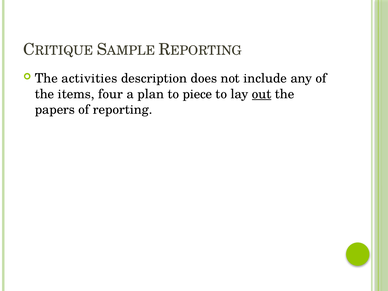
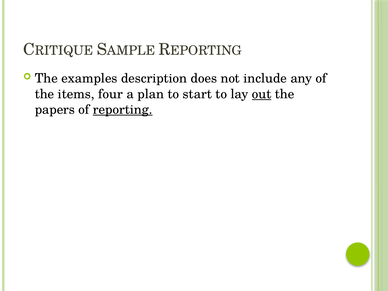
activities: activities -> examples
piece: piece -> start
reporting underline: none -> present
